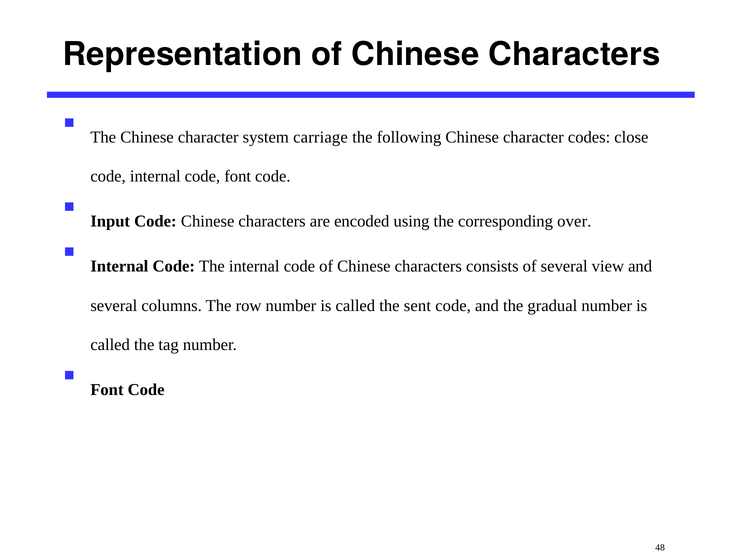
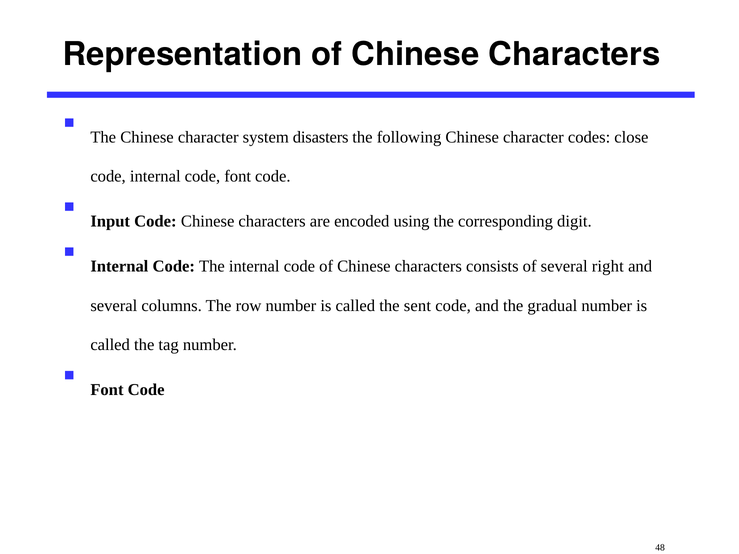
carriage: carriage -> disasters
over: over -> digit
view: view -> right
